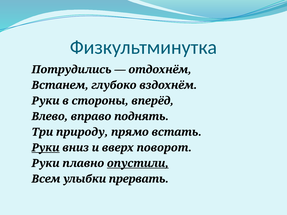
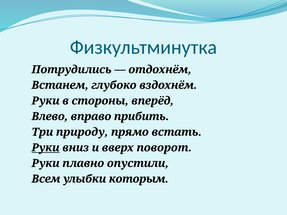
поднять: поднять -> прибить
опустили underline: present -> none
прервать: прервать -> которым
